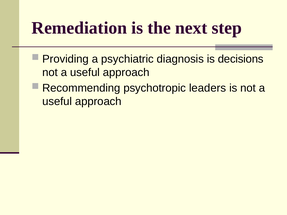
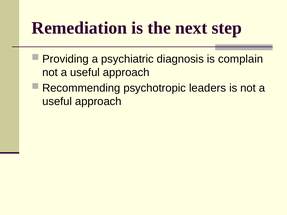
decisions: decisions -> complain
